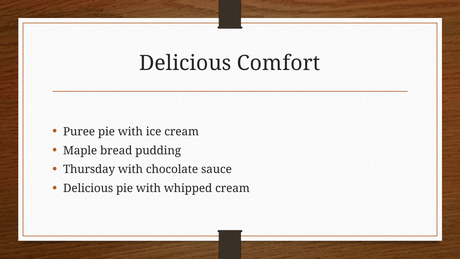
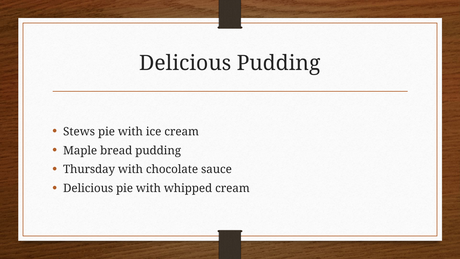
Delicious Comfort: Comfort -> Pudding
Puree: Puree -> Stews
